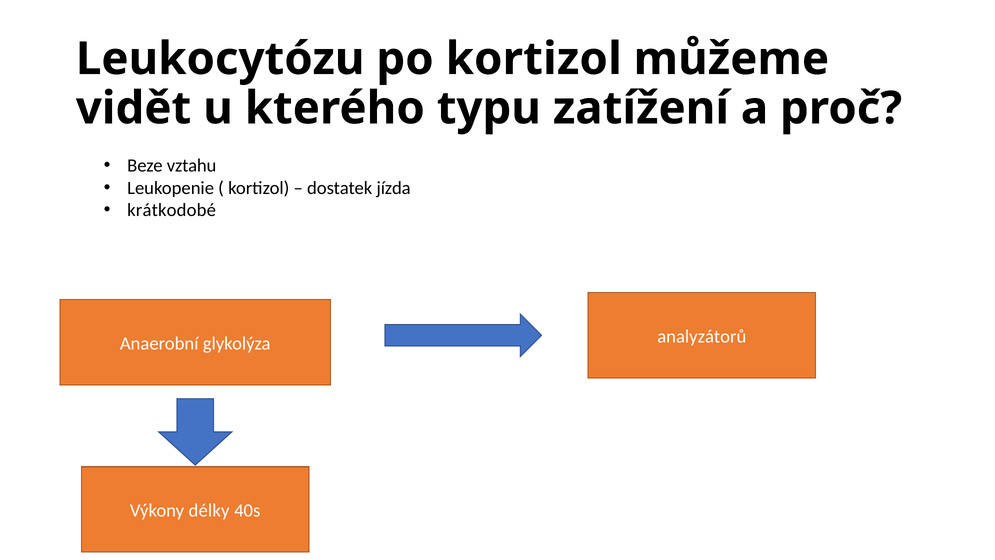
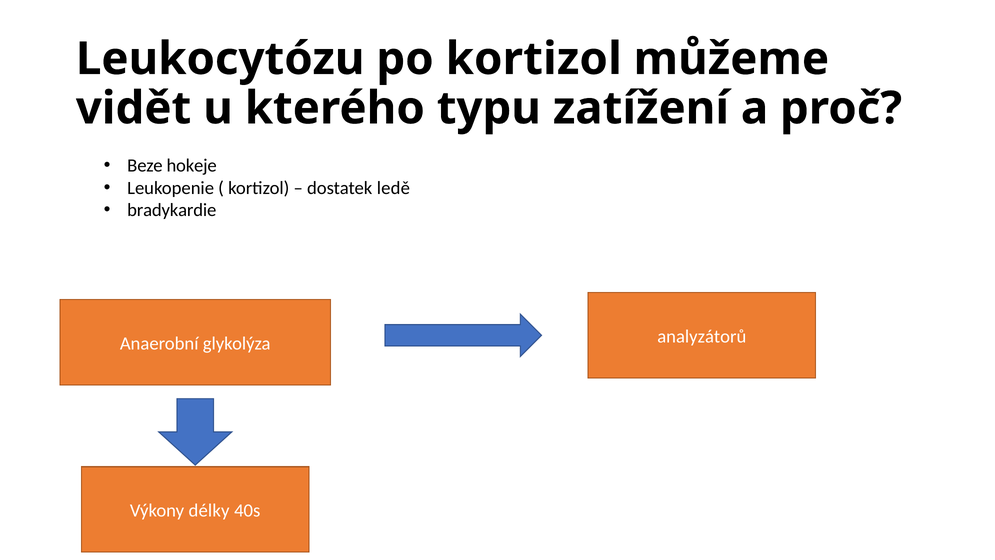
vztahu: vztahu -> hokeje
jízda: jízda -> ledě
krátkodobé: krátkodobé -> bradykardie
